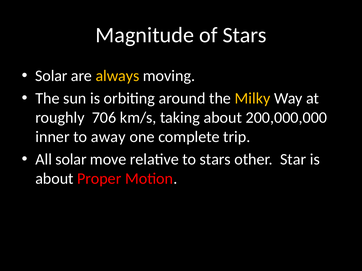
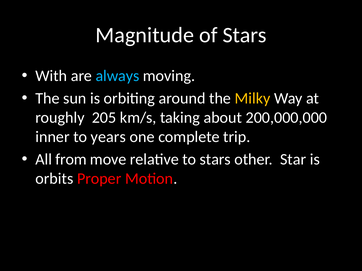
Solar at (51, 76): Solar -> With
always colour: yellow -> light blue
706: 706 -> 205
away: away -> years
All solar: solar -> from
about at (54, 179): about -> orbits
